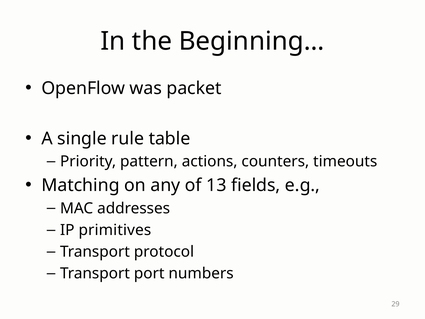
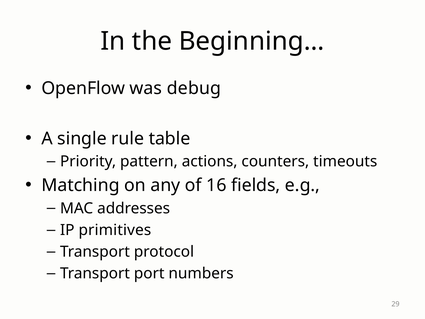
packet: packet -> debug
13: 13 -> 16
